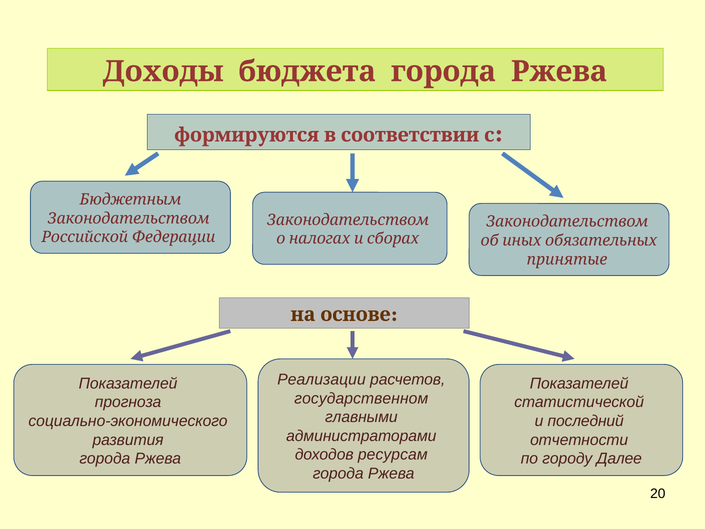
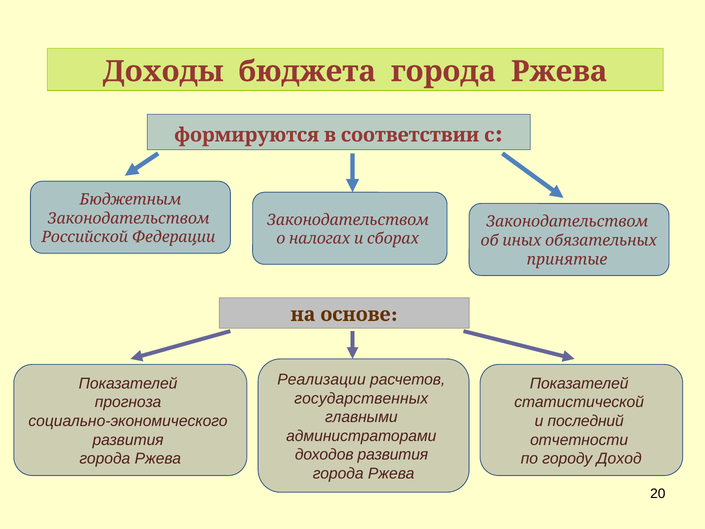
государственном: государственном -> государственных
доходов ресурсам: ресурсам -> развития
Далее: Далее -> Доход
